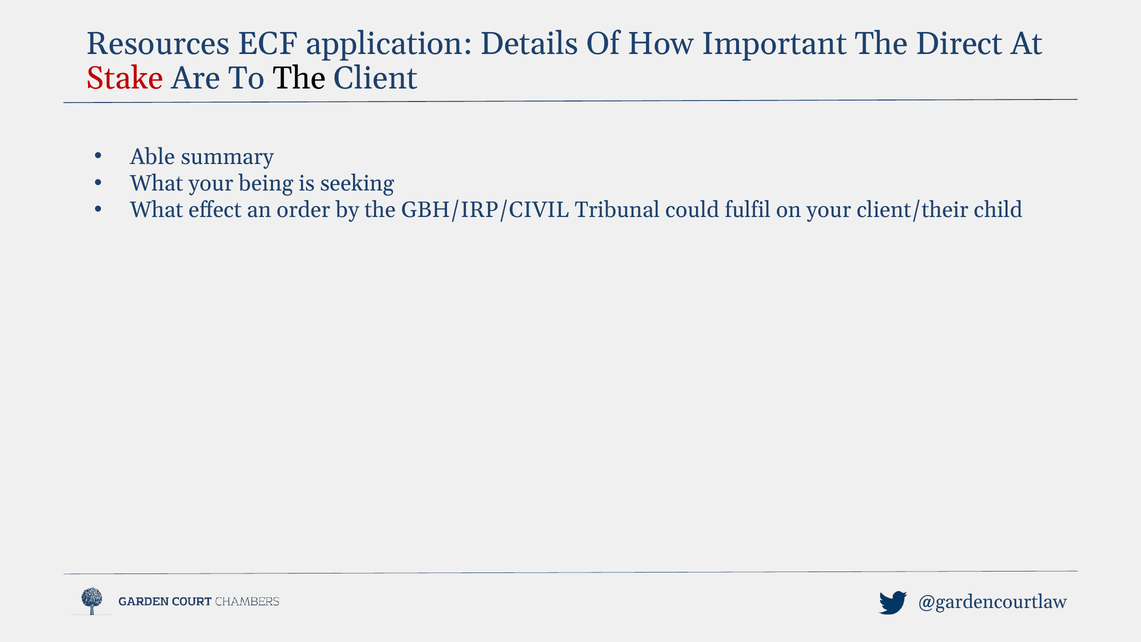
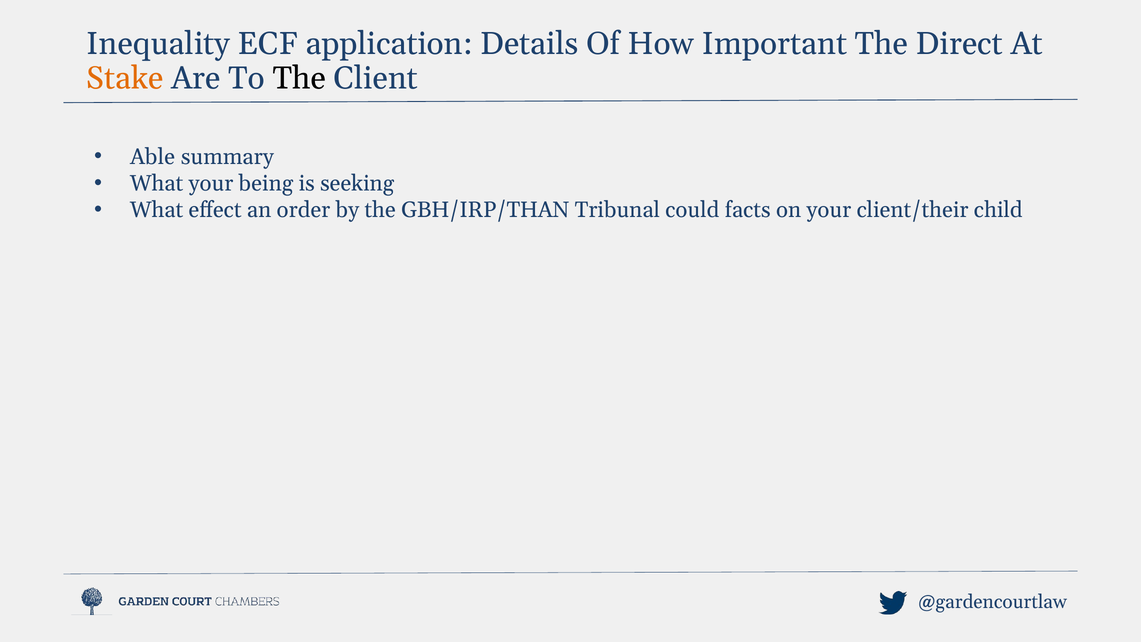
Resources: Resources -> Inequality
Stake colour: red -> orange
GBH/IRP/CIVIL: GBH/IRP/CIVIL -> GBH/IRP/THAN
fulfil: fulfil -> facts
